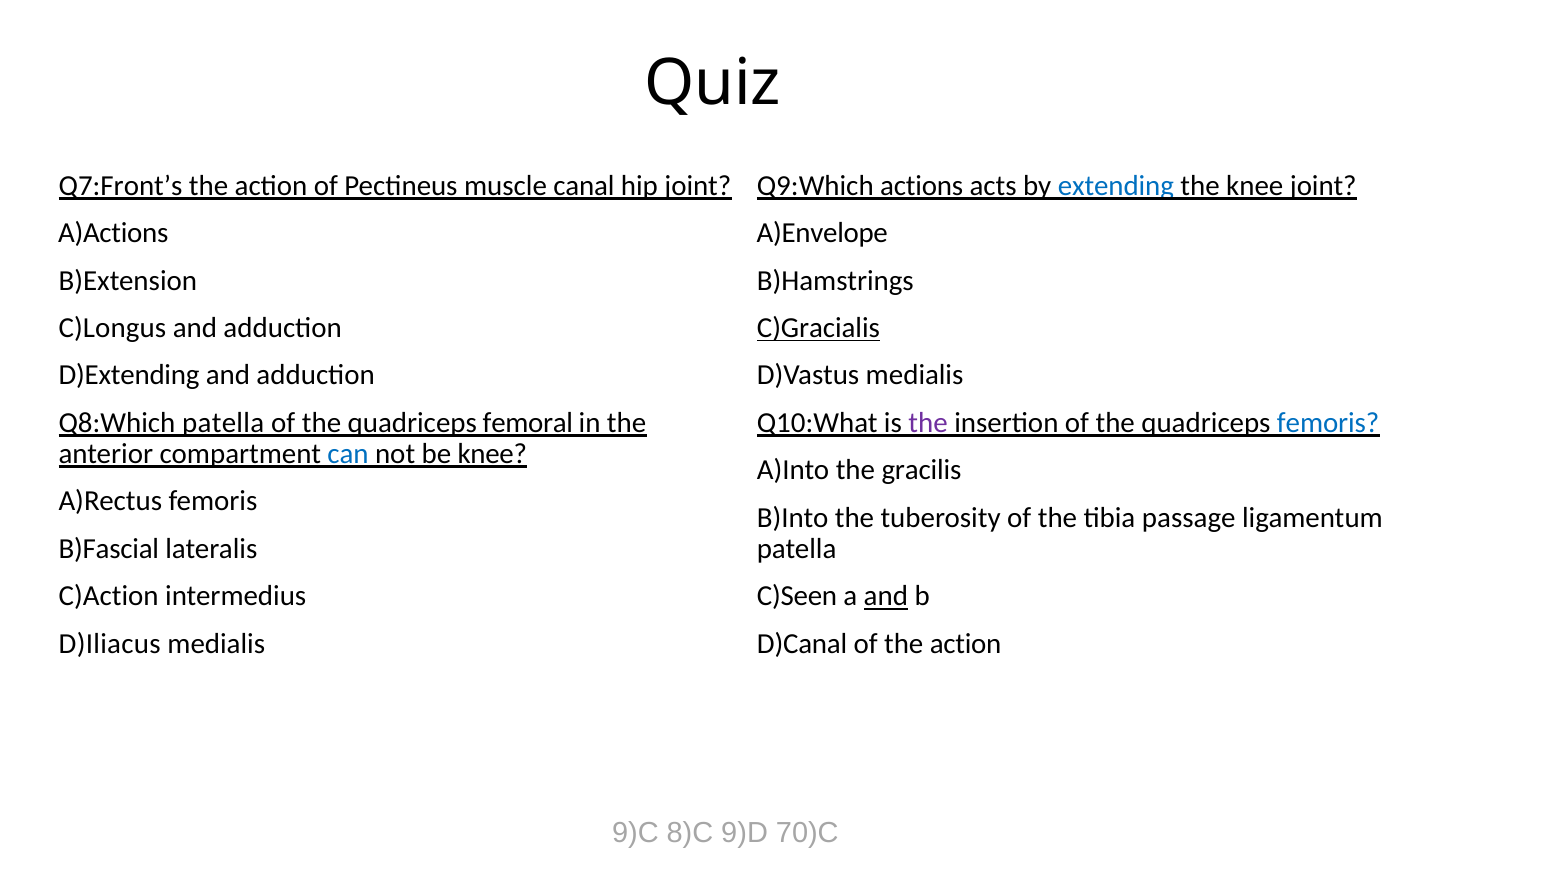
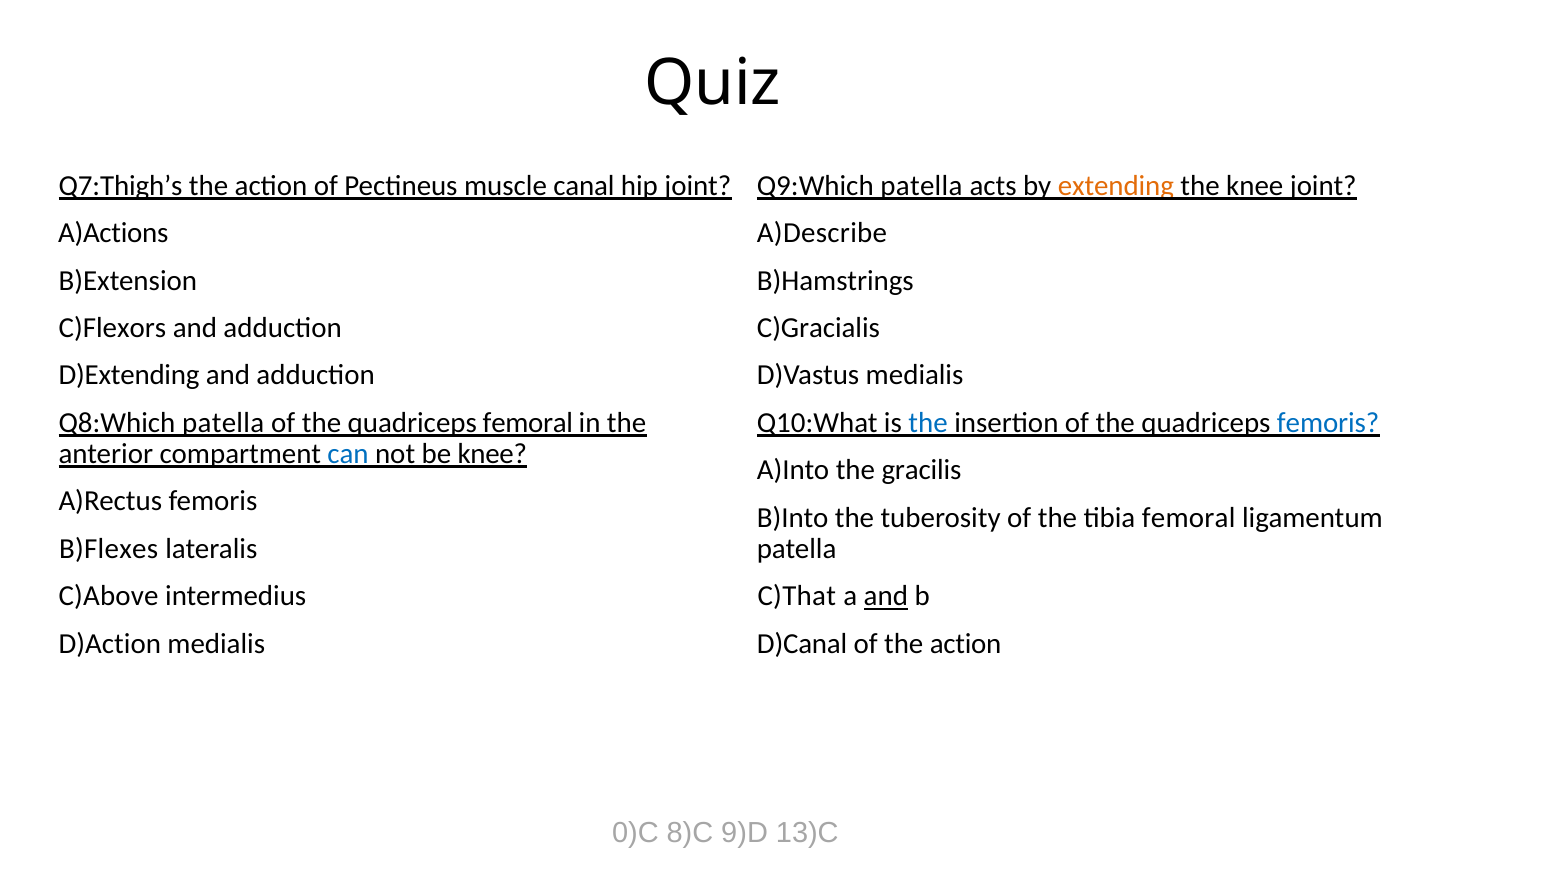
Q7:Front’s: Q7:Front’s -> Q7:Thigh’s
Q9:Which actions: actions -> patella
extending colour: blue -> orange
A)Envelope: A)Envelope -> A)Describe
C)Longus: C)Longus -> C)Flexors
C)Gracialis underline: present -> none
the at (928, 423) colour: purple -> blue
tibia passage: passage -> femoral
B)Fascial: B)Fascial -> B)Flexes
C)Action: C)Action -> C)Above
C)Seen: C)Seen -> C)That
D)Iliacus: D)Iliacus -> D)Action
9)C: 9)C -> 0)C
70)C: 70)C -> 13)C
